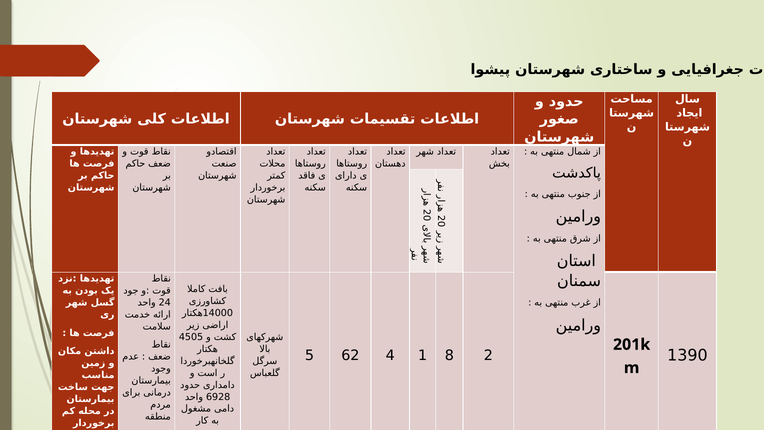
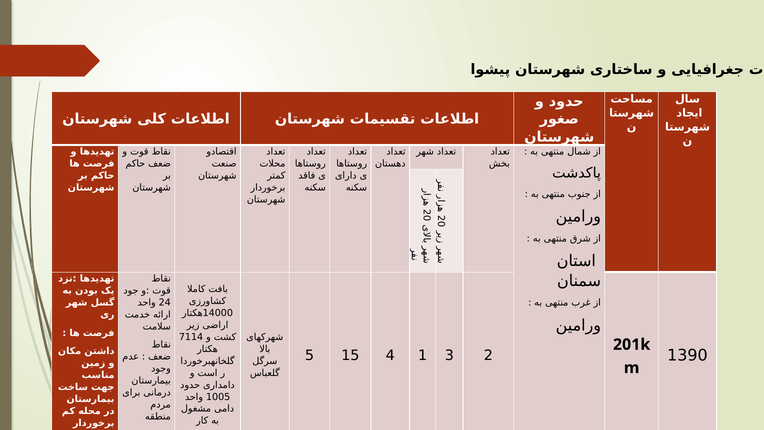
4505: 4505 -> 7114
62: 62 -> 15
8: 8 -> 3
6928: 6928 -> 1005
